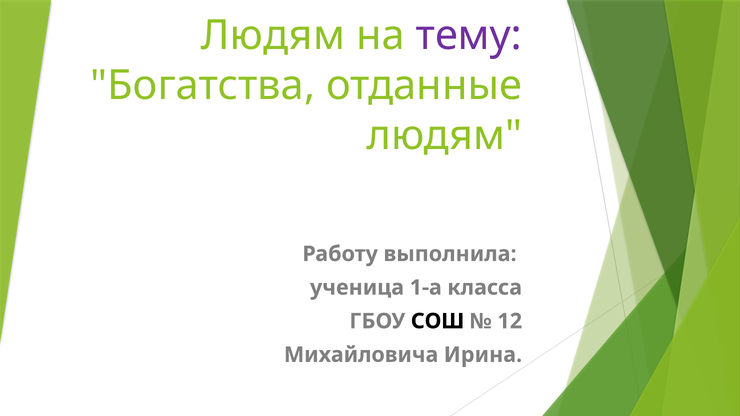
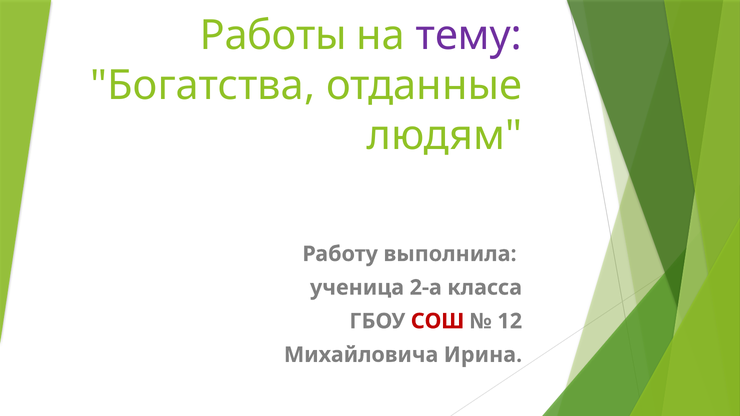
Людям at (273, 36): Людям -> Работы
1-а: 1-а -> 2-а
СОШ colour: black -> red
